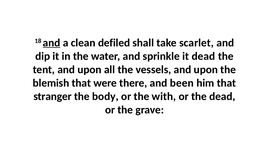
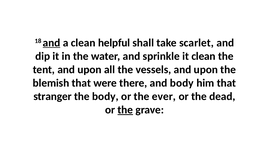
defiled: defiled -> helpful
it dead: dead -> clean
and been: been -> body
with: with -> ever
the at (125, 110) underline: none -> present
